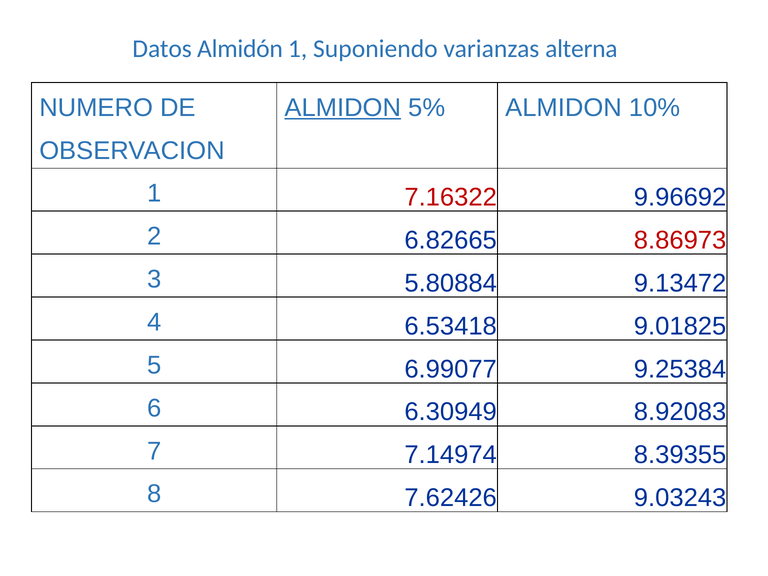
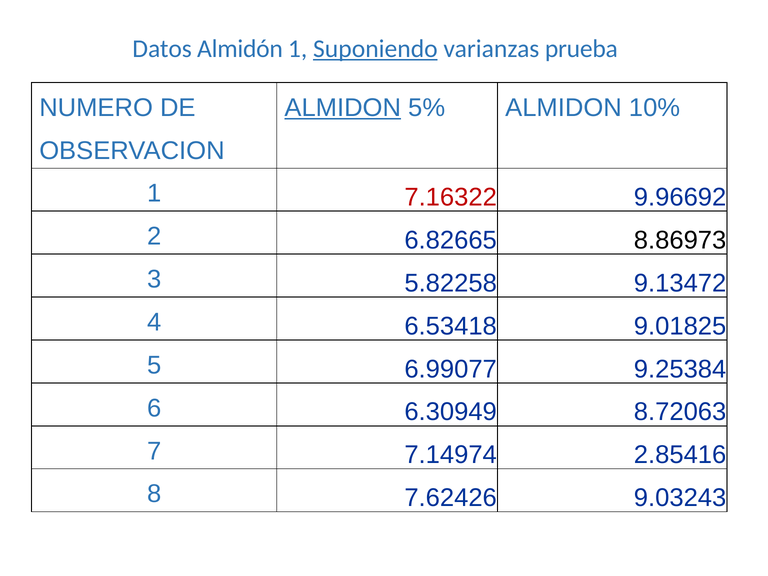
Suponiendo underline: none -> present
alterna: alterna -> prueba
8.86973 colour: red -> black
5.80884: 5.80884 -> 5.82258
8.92083: 8.92083 -> 8.72063
8.39355: 8.39355 -> 2.85416
